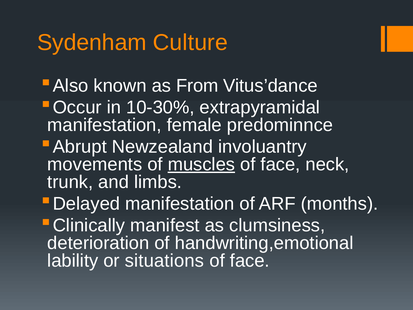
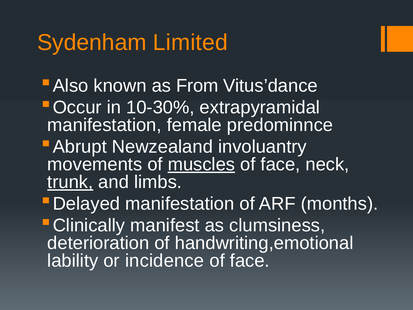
Culture: Culture -> Limited
trunk underline: none -> present
situations: situations -> incidence
